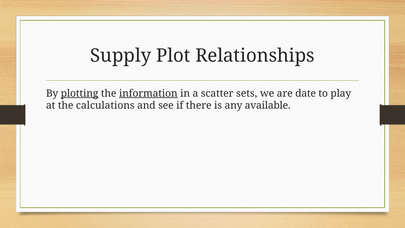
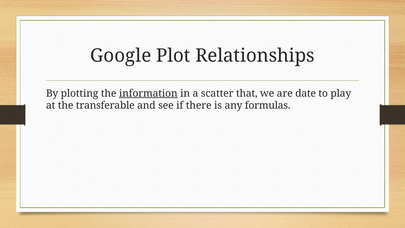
Supply: Supply -> Google
plotting underline: present -> none
sets: sets -> that
calculations: calculations -> transferable
available: available -> formulas
